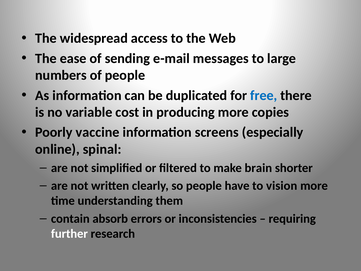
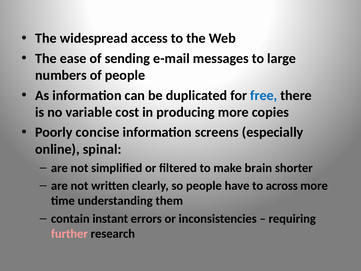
vaccine: vaccine -> concise
vision: vision -> across
absorb: absorb -> instant
further colour: white -> pink
